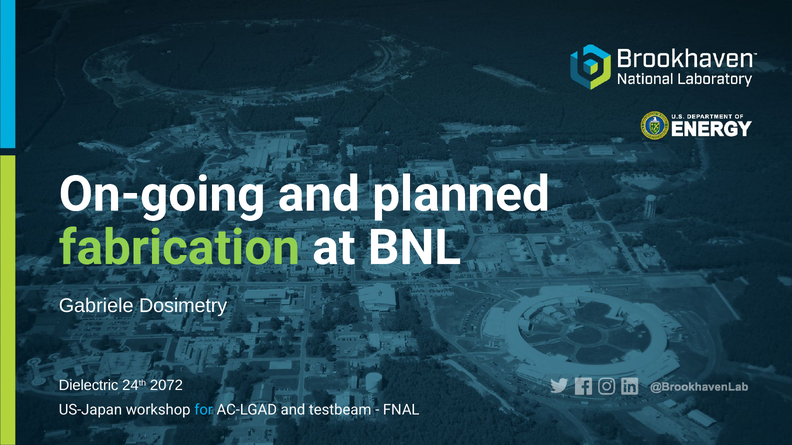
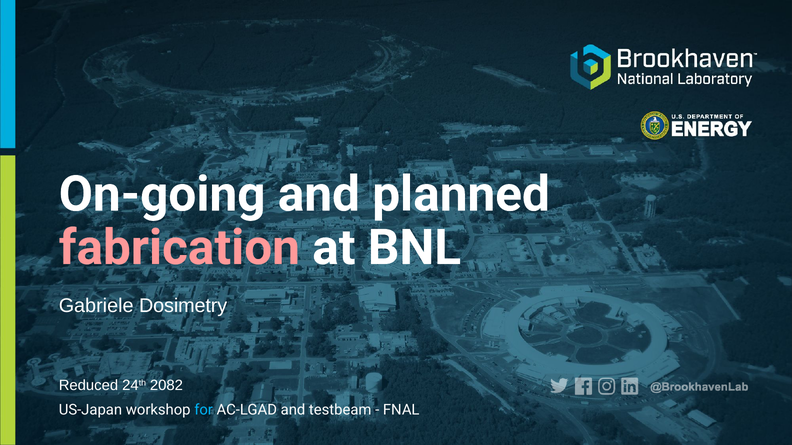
fabrication colour: light green -> pink
Dielectric: Dielectric -> Reduced
2072: 2072 -> 2082
